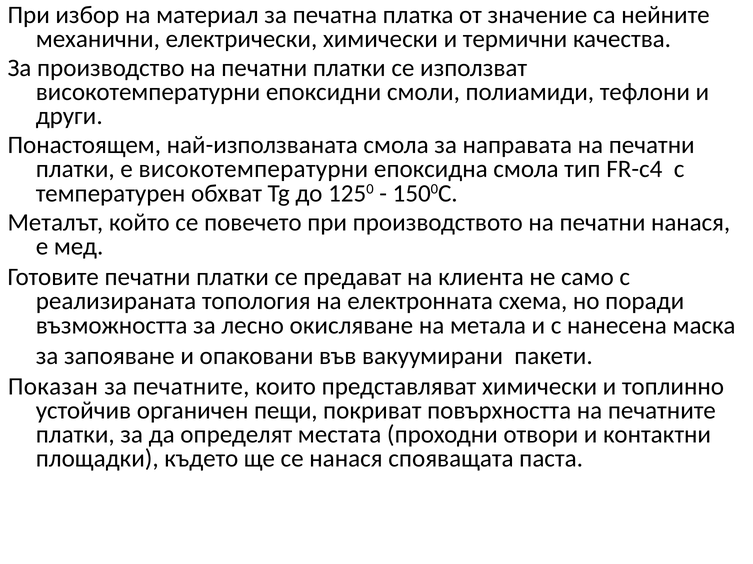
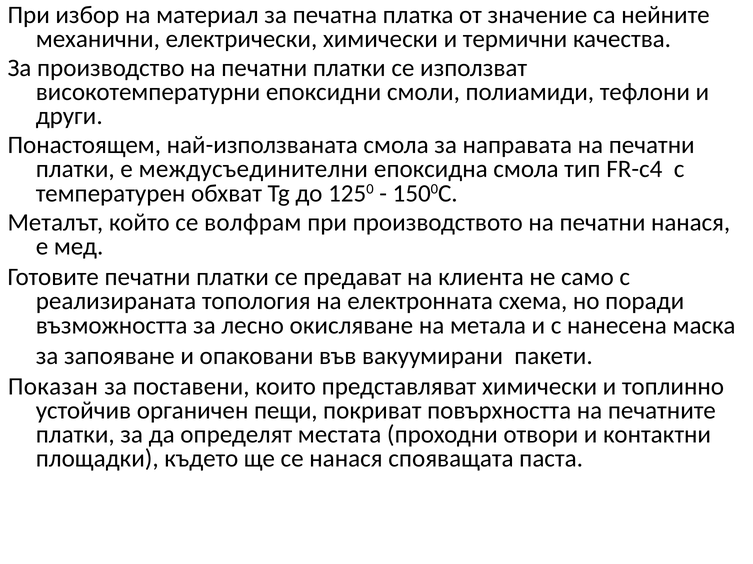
е високотемпературни: високотемпературни -> междусъединителни
повечето: повечето -> волфрам
за печатните: печатните -> поставени
